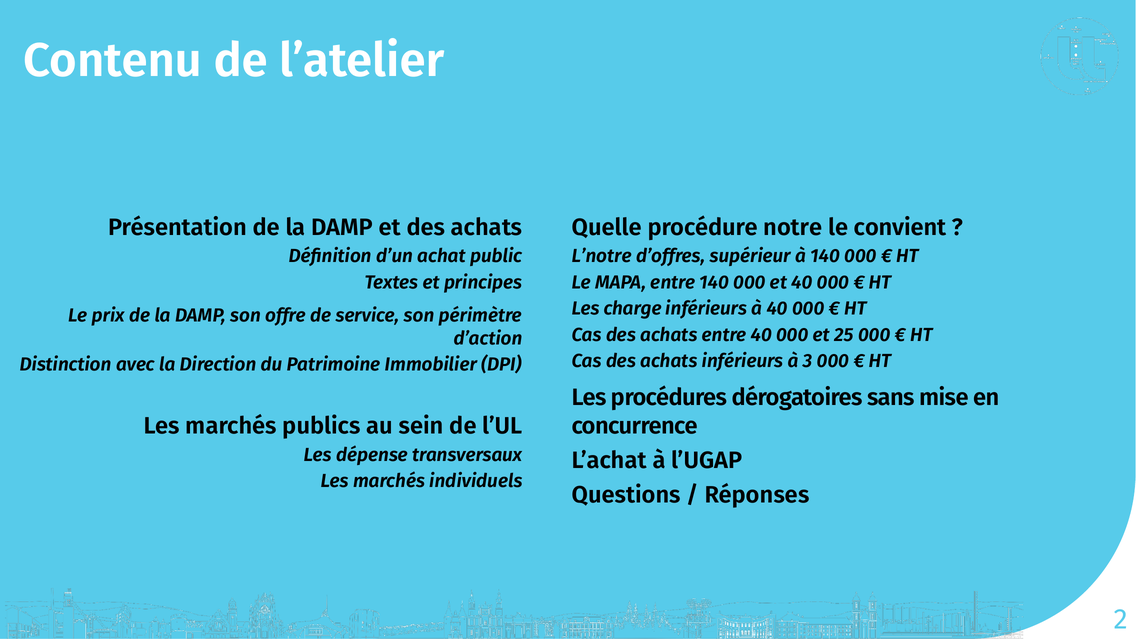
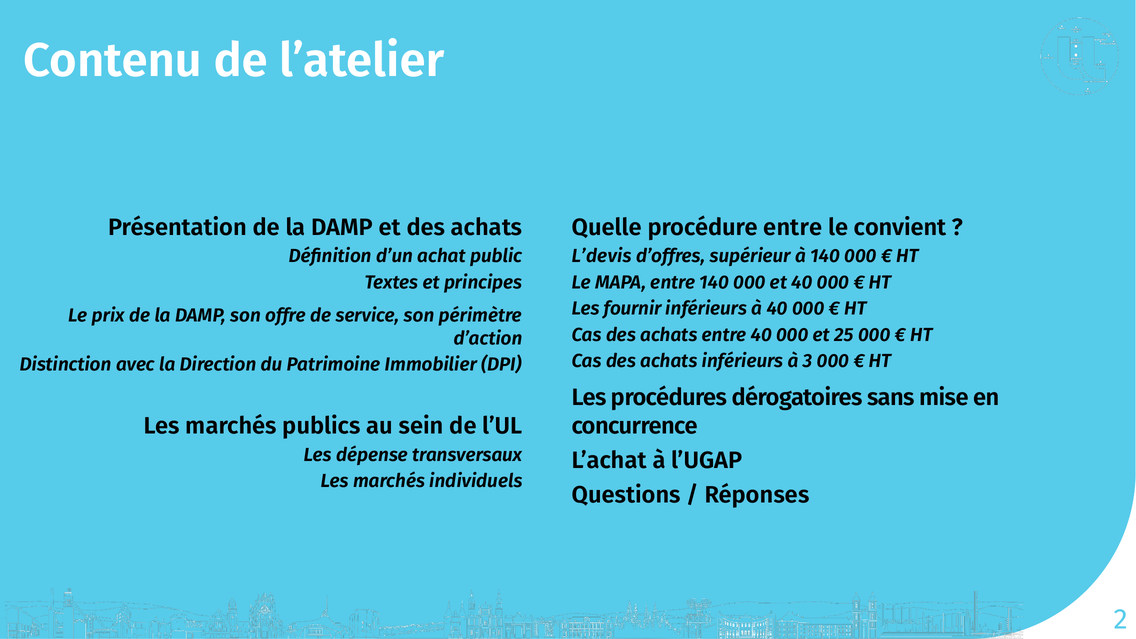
procédure notre: notre -> entre
L’notre: L’notre -> L’devis
charge: charge -> fournir
